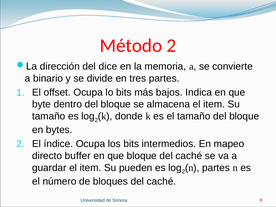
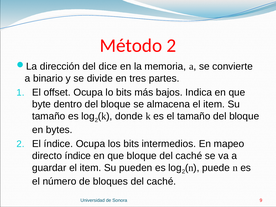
directo buffer: buffer -> índice
n partes: partes -> puede
